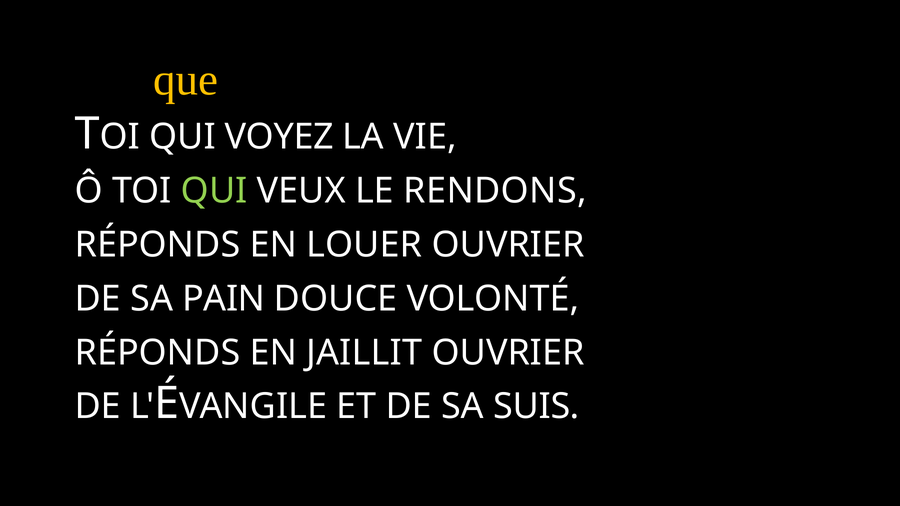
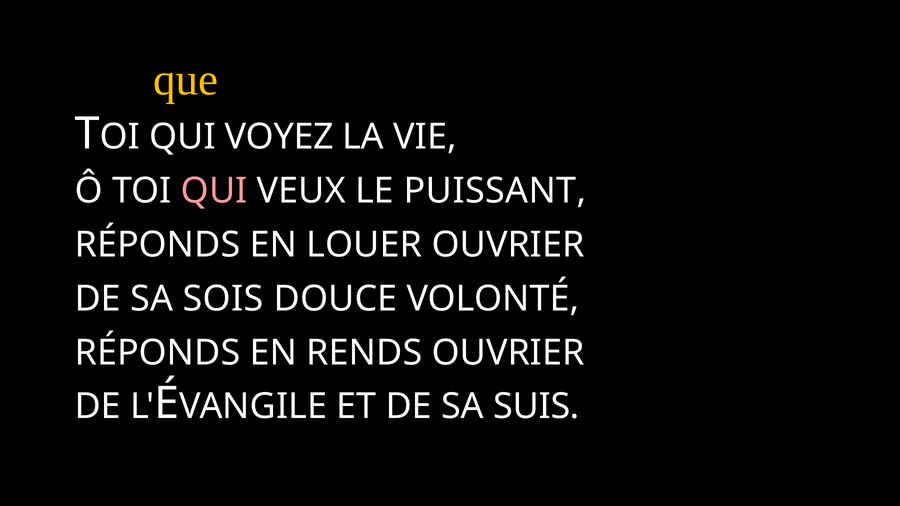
QUI at (214, 191) colour: light green -> pink
RENDONS: RENDONS -> PUISSANT
SA PAIN: PAIN -> SOIS
JAILLIT: JAILLIT -> RENDS
